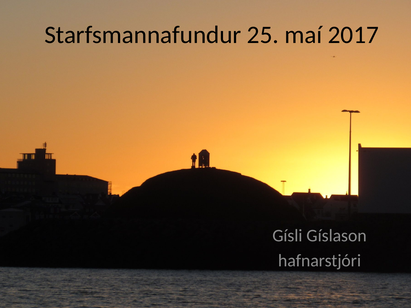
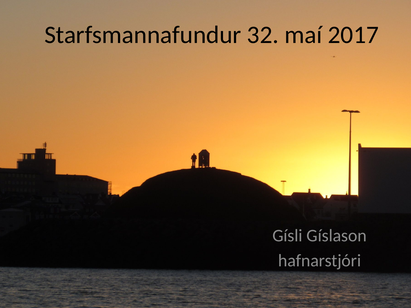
25: 25 -> 32
